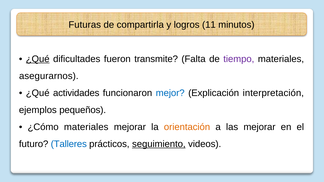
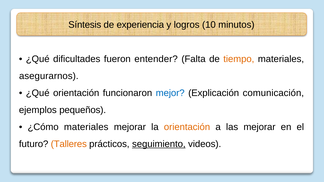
Futuras: Futuras -> Síntesis
compartirla: compartirla -> experiencia
11: 11 -> 10
¿Qué at (38, 59) underline: present -> none
transmite: transmite -> entender
tiempo colour: purple -> orange
¿Qué actividades: actividades -> orientación
interpretación: interpretación -> comunicación
Talleres colour: blue -> orange
